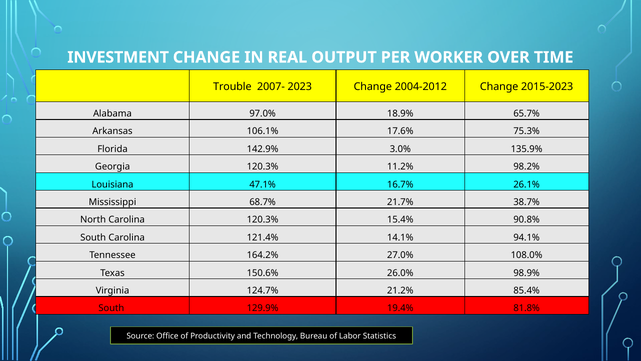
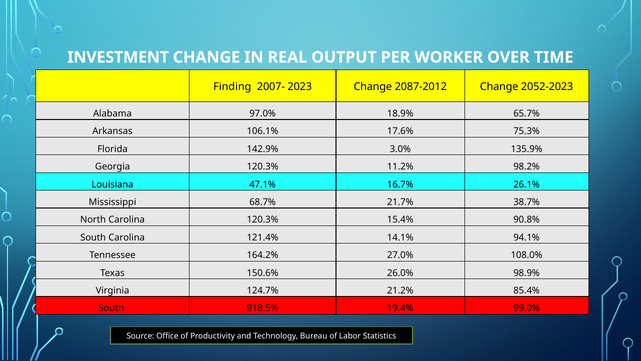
Trouble: Trouble -> Finding
2004-2012: 2004-2012 -> 2087-2012
2015-2023: 2015-2023 -> 2052-2023
129.9%: 129.9% -> 918.5%
81.8%: 81.8% -> 99.0%
